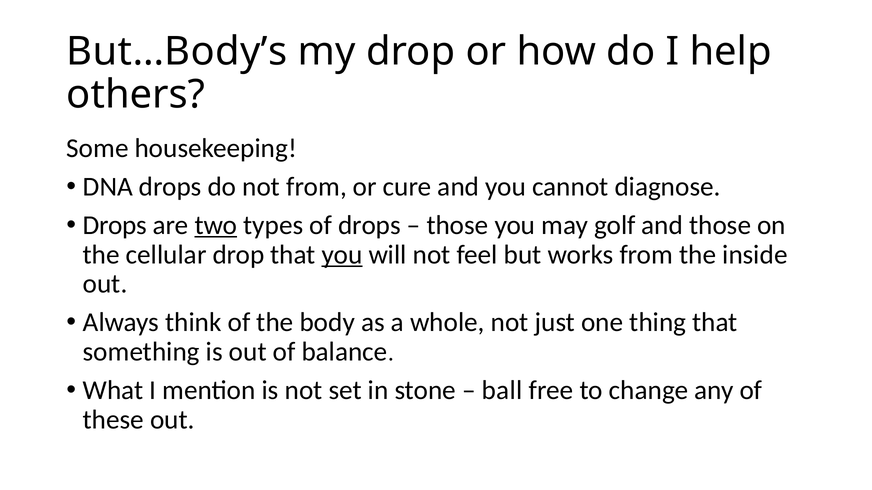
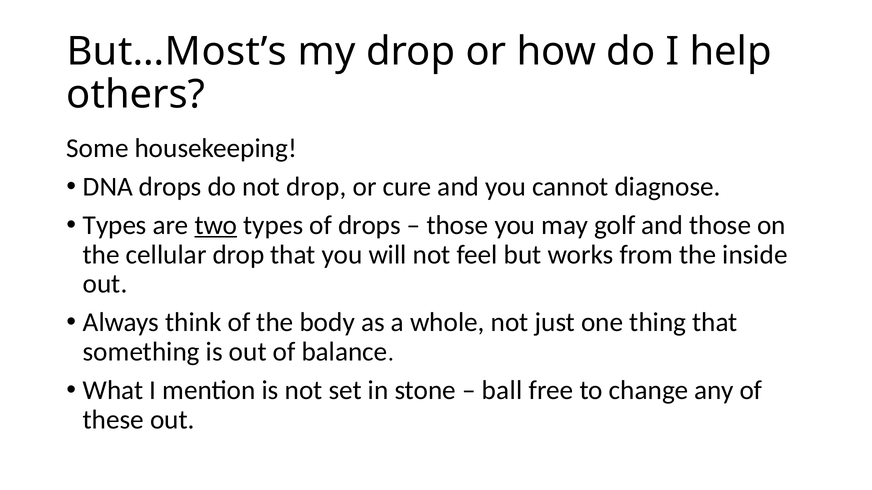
But…Body’s: But…Body’s -> But…Most’s
not from: from -> drop
Drops at (115, 225): Drops -> Types
you at (342, 255) underline: present -> none
